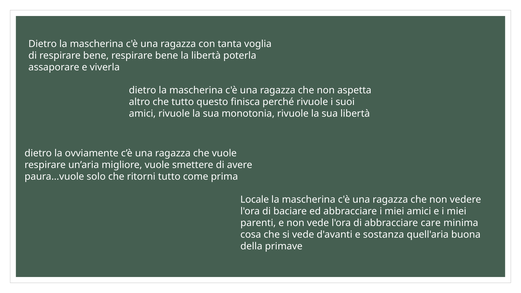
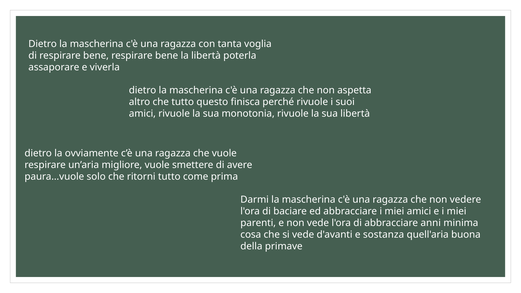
Locale: Locale -> Darmi
care: care -> anni
